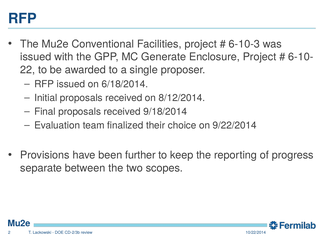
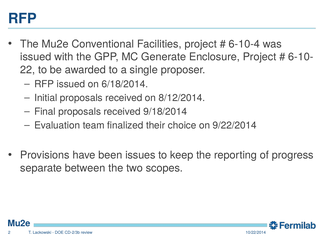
6-10-3: 6-10-3 -> 6-10-4
further: further -> issues
